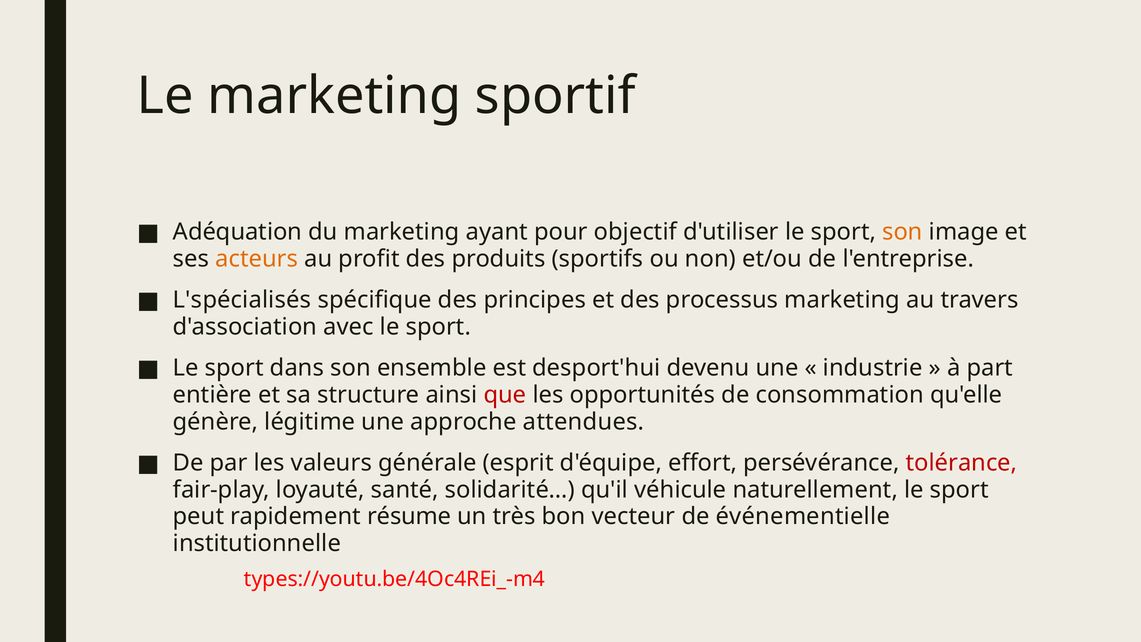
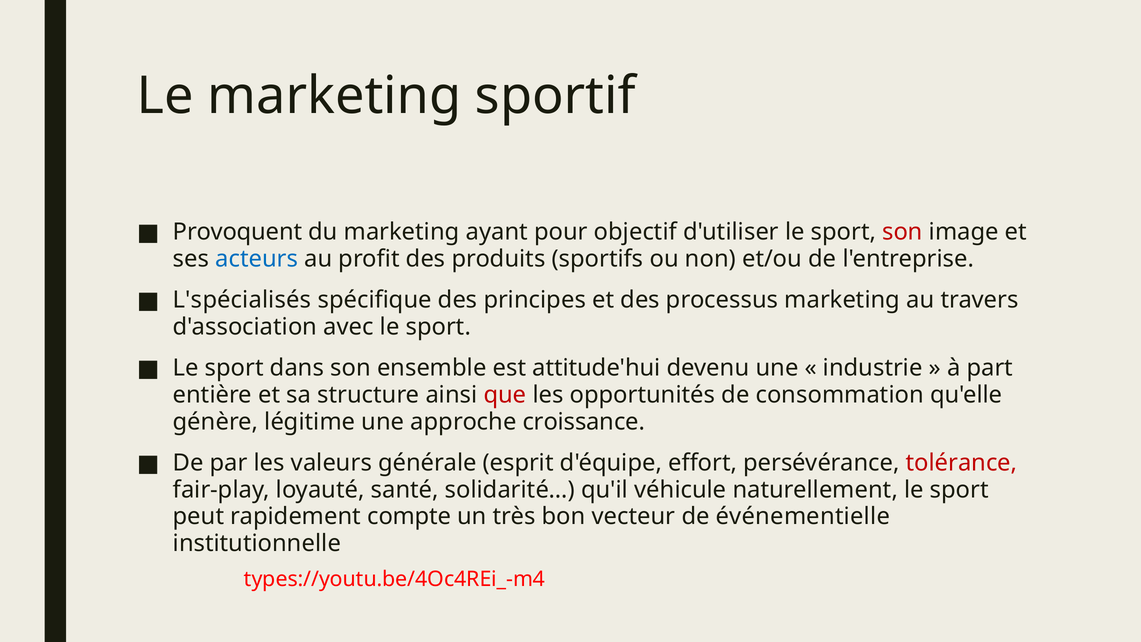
Adéquation: Adéquation -> Provoquent
son at (902, 232) colour: orange -> red
acteurs colour: orange -> blue
desport'hui: desport'hui -> attitude'hui
attendues: attendues -> croissance
résume: résume -> compte
